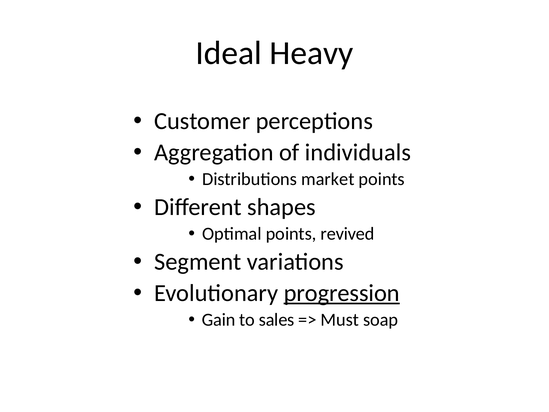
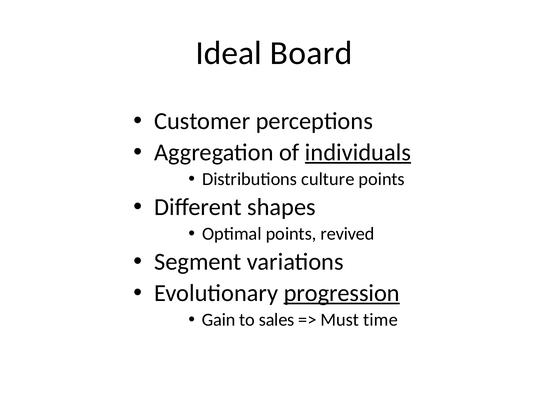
Heavy: Heavy -> Board
individuals underline: none -> present
market: market -> culture
soap: soap -> time
